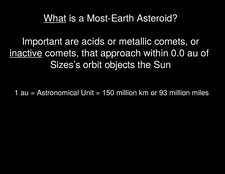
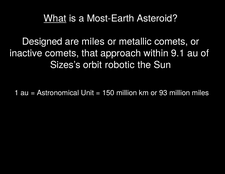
Important: Important -> Designed
are acids: acids -> miles
inactive underline: present -> none
0.0: 0.0 -> 9.1
objects: objects -> robotic
